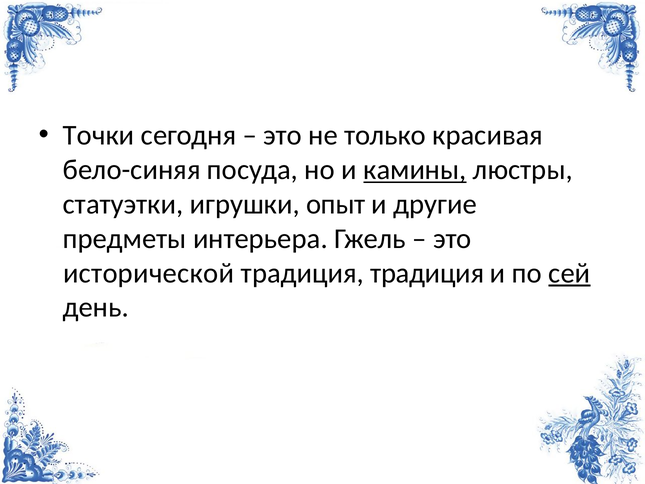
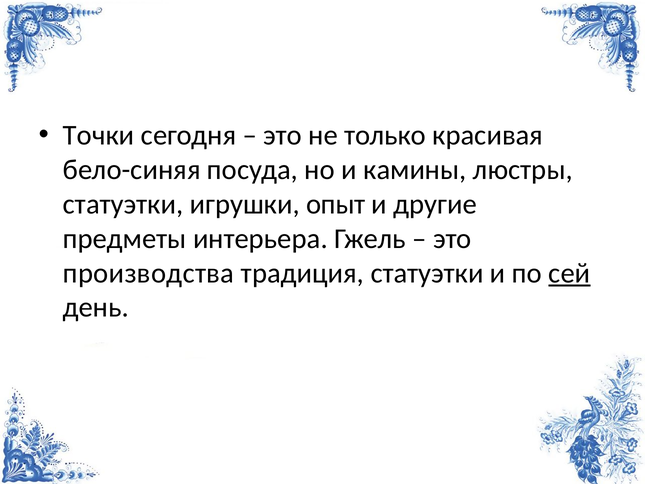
камины underline: present -> none
исторической: исторической -> производства
традиция традиция: традиция -> статуэтки
